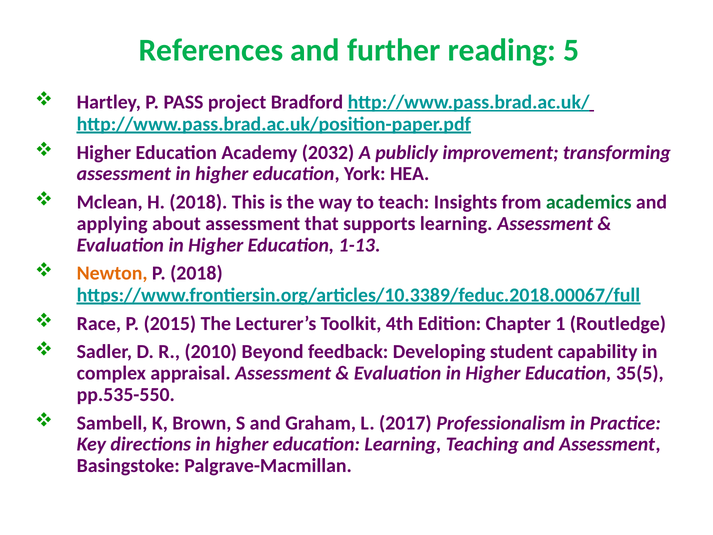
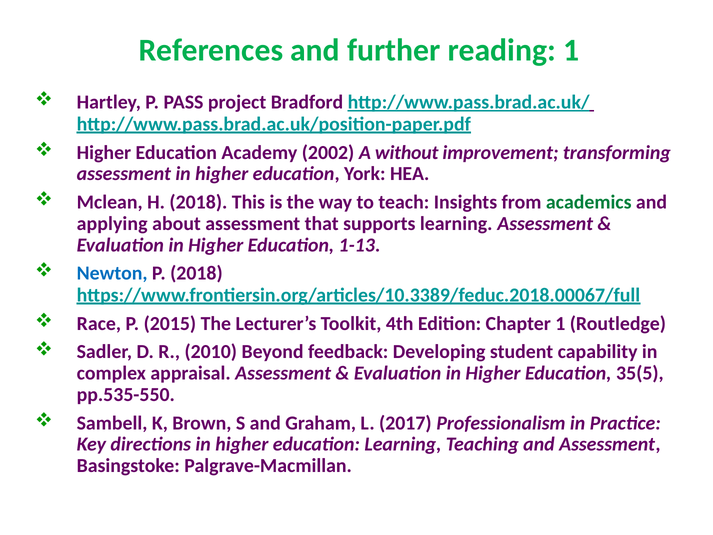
reading 5: 5 -> 1
2032: 2032 -> 2002
publicly: publicly -> without
Newton colour: orange -> blue
